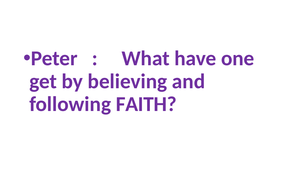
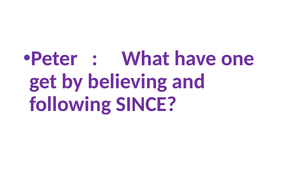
FAITH: FAITH -> SINCE
